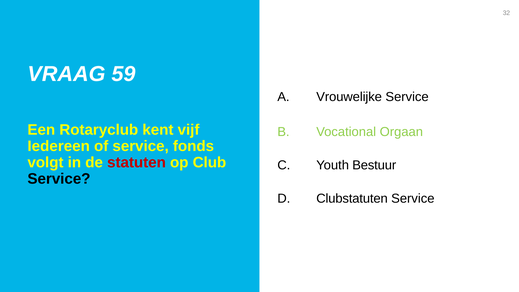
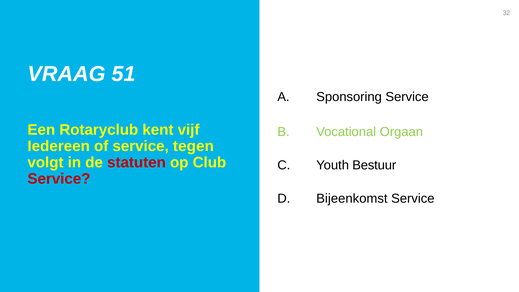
59: 59 -> 51
Vrouwelijke: Vrouwelijke -> Sponsoring
fonds: fonds -> tegen
Service at (59, 179) colour: black -> red
Clubstatuten: Clubstatuten -> Bijeenkomst
